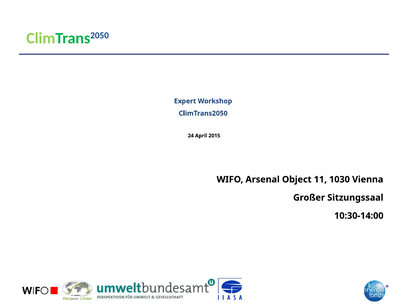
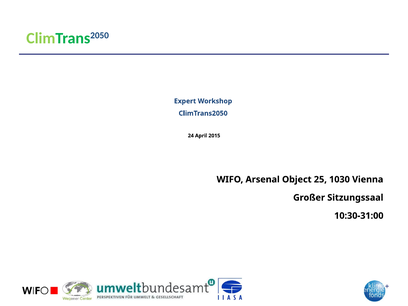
11: 11 -> 25
10:30-14:00: 10:30-14:00 -> 10:30-31:00
